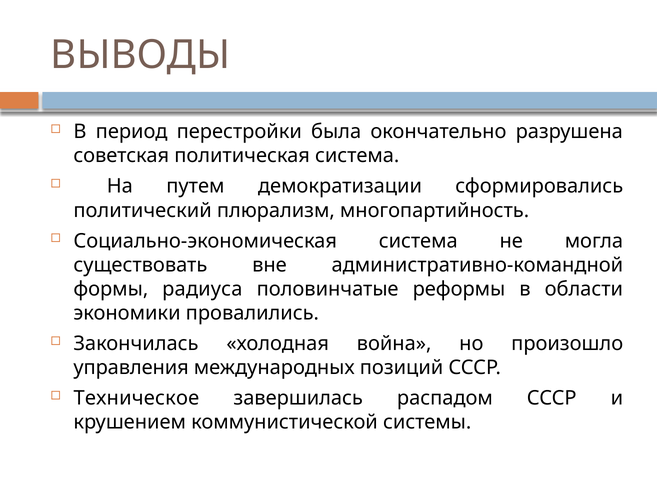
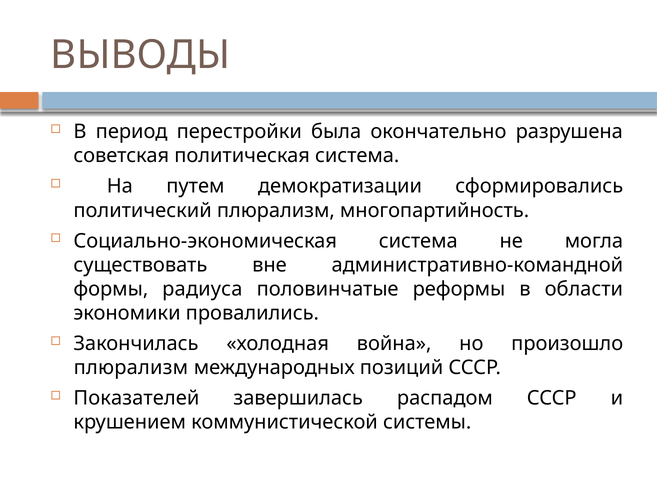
управления at (131, 368): управления -> плюрализм
Техническое: Техническое -> Показателей
